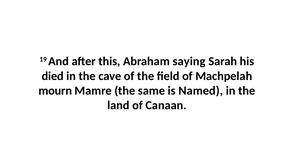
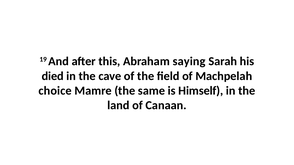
mourn: mourn -> choice
Named: Named -> Himself
